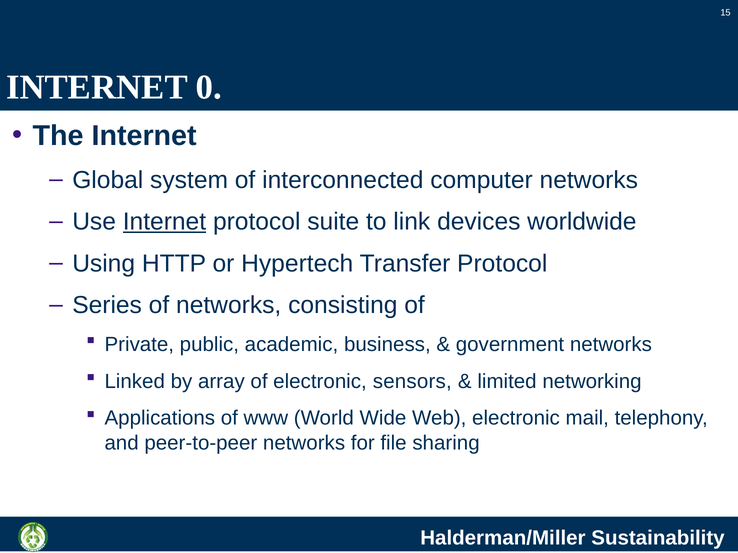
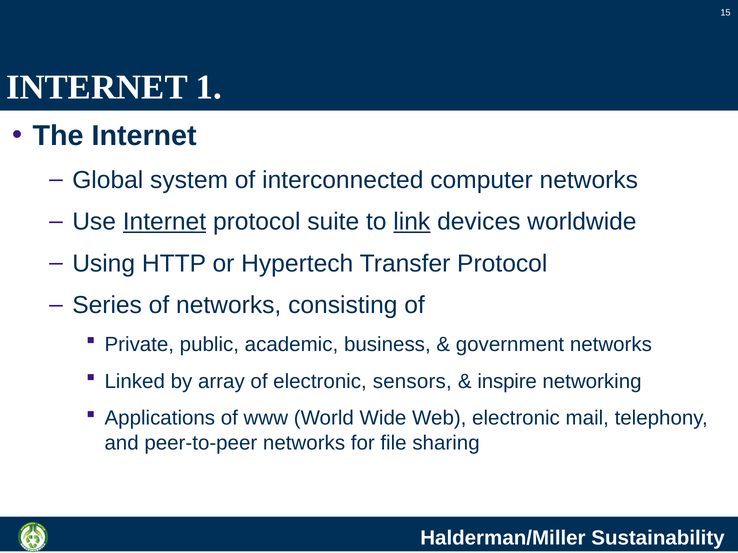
0: 0 -> 1
link underline: none -> present
limited: limited -> inspire
